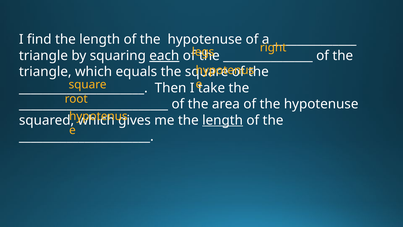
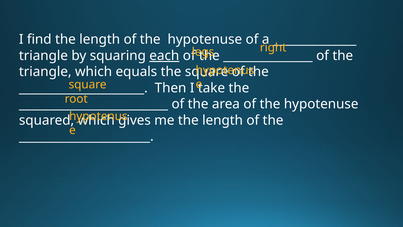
length at (223, 120) underline: present -> none
